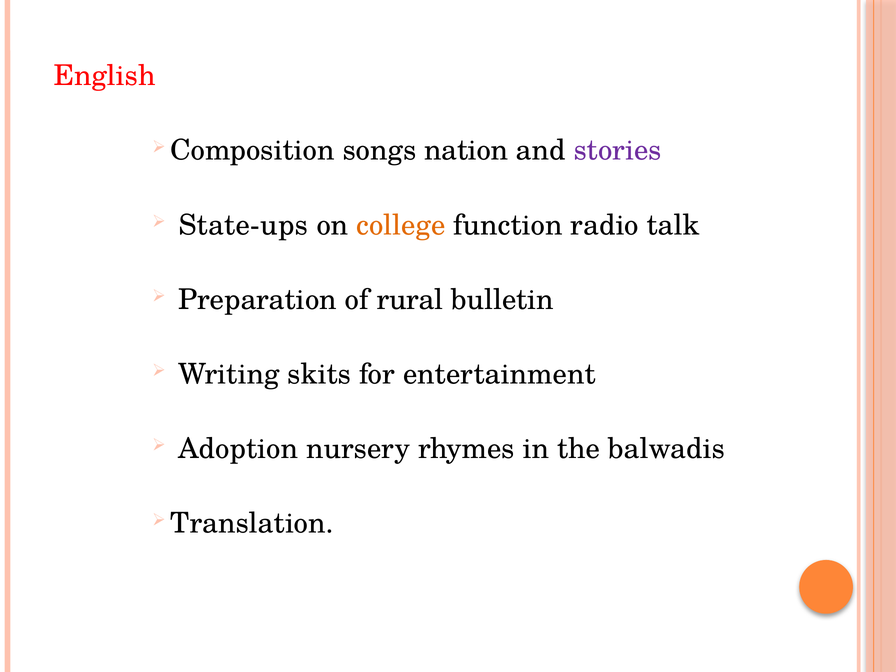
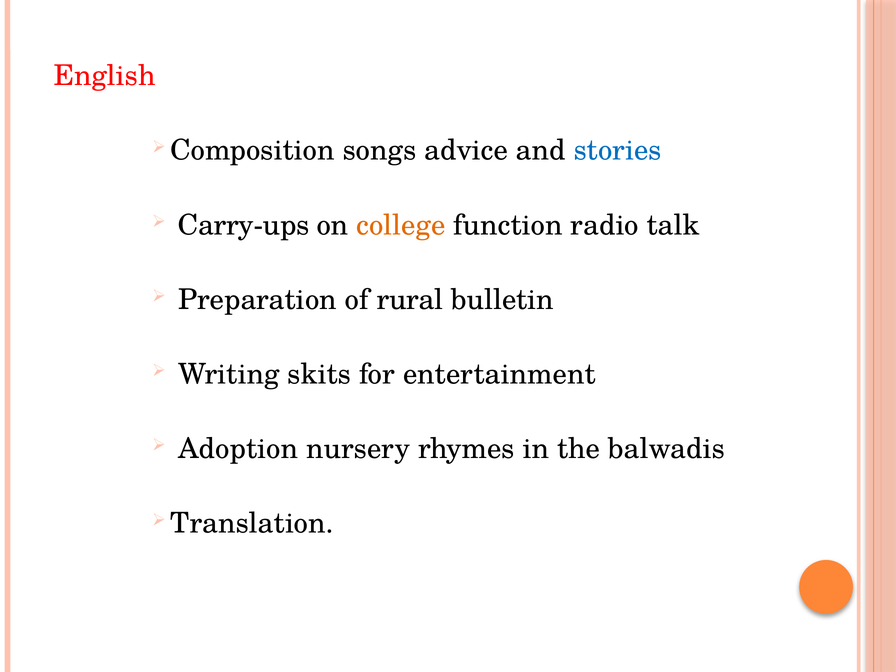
nation: nation -> advice
stories colour: purple -> blue
State-ups: State-ups -> Carry-ups
